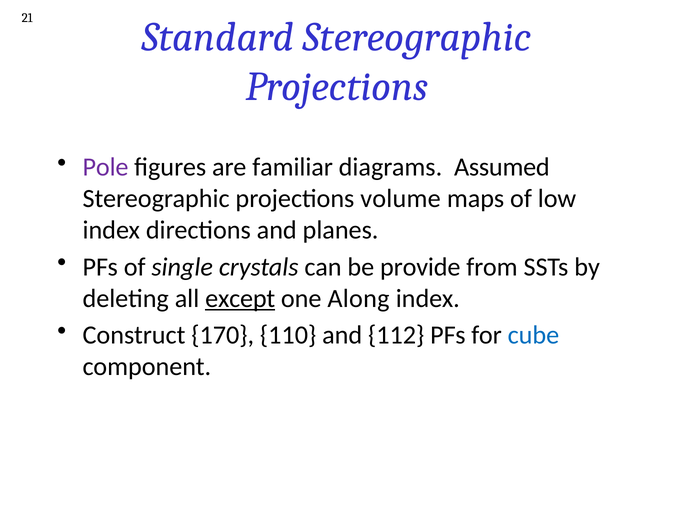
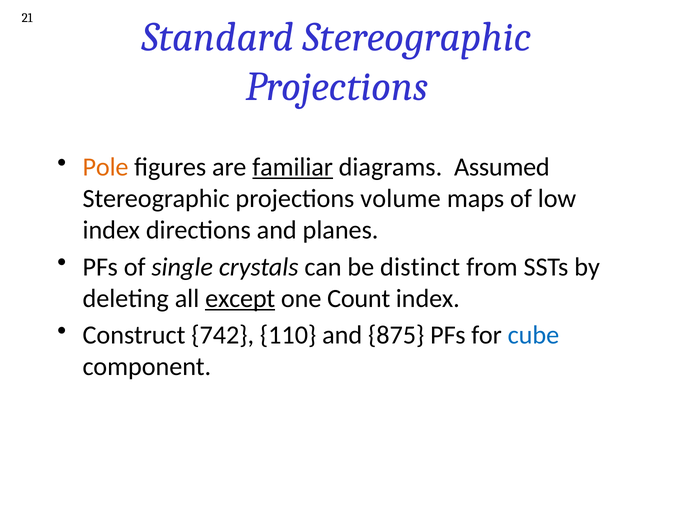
Pole colour: purple -> orange
familiar underline: none -> present
provide: provide -> distinct
Along: Along -> Count
170: 170 -> 742
112: 112 -> 875
